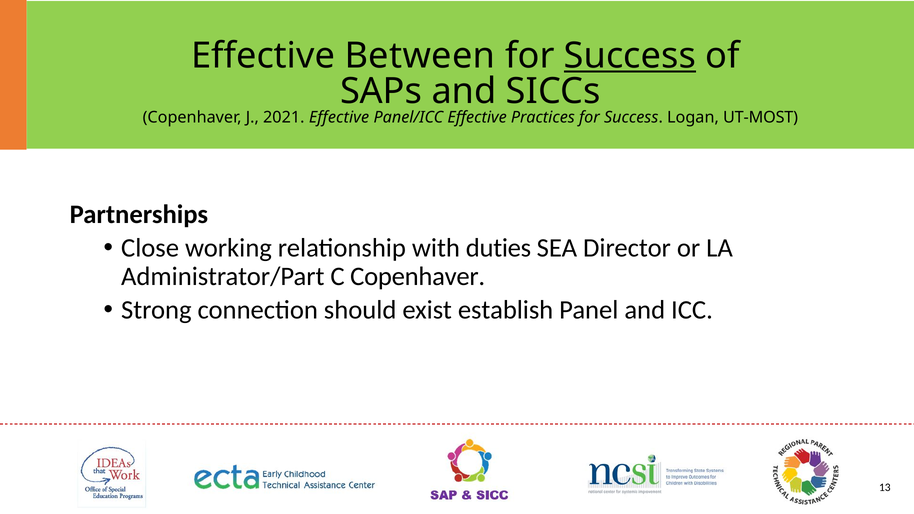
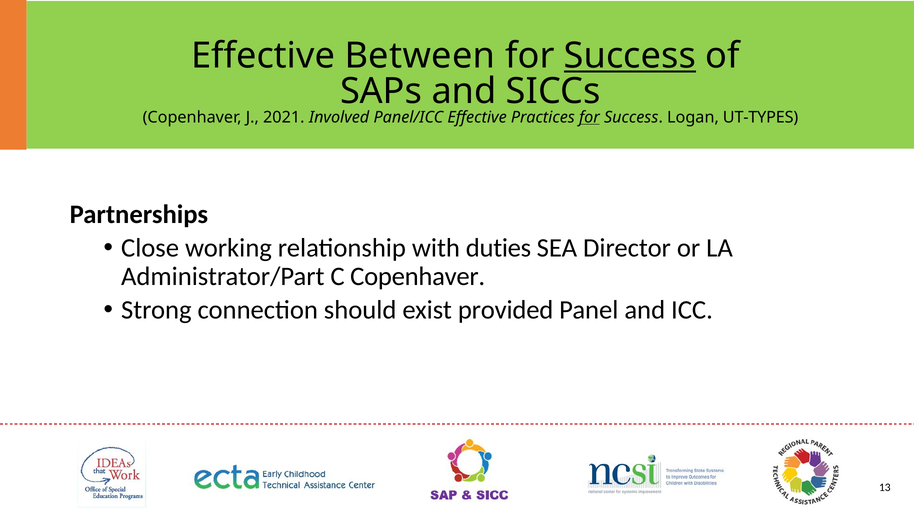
2021 Effective: Effective -> Involved
for at (589, 117) underline: none -> present
UT-MOST: UT-MOST -> UT-TYPES
establish: establish -> provided
